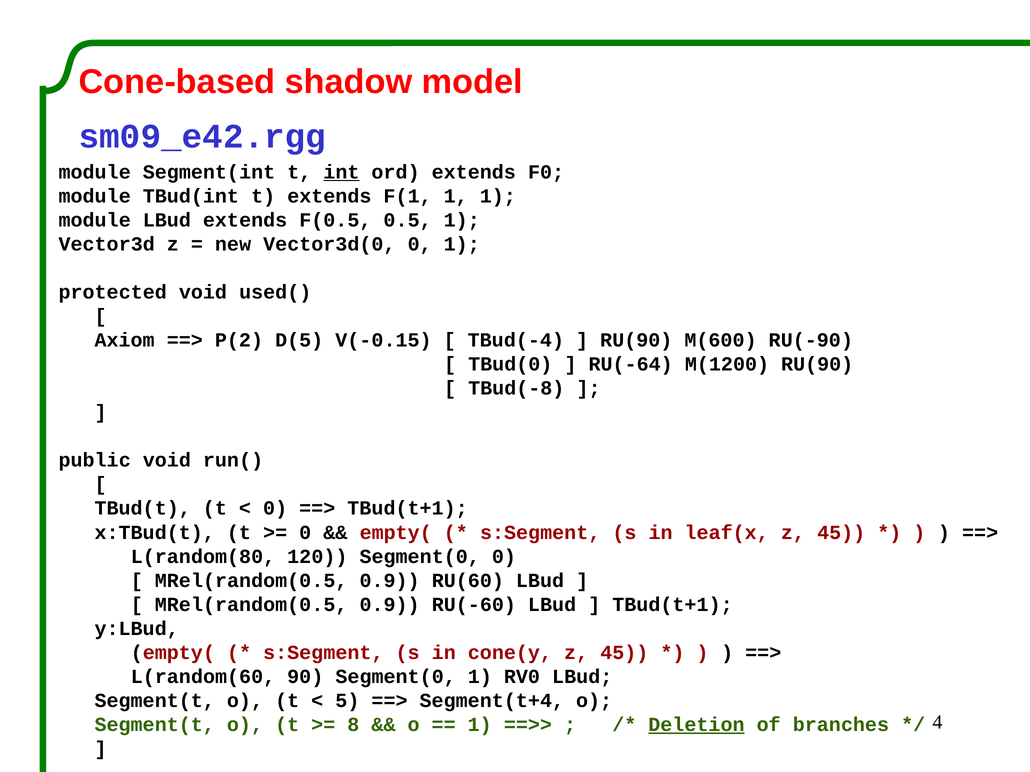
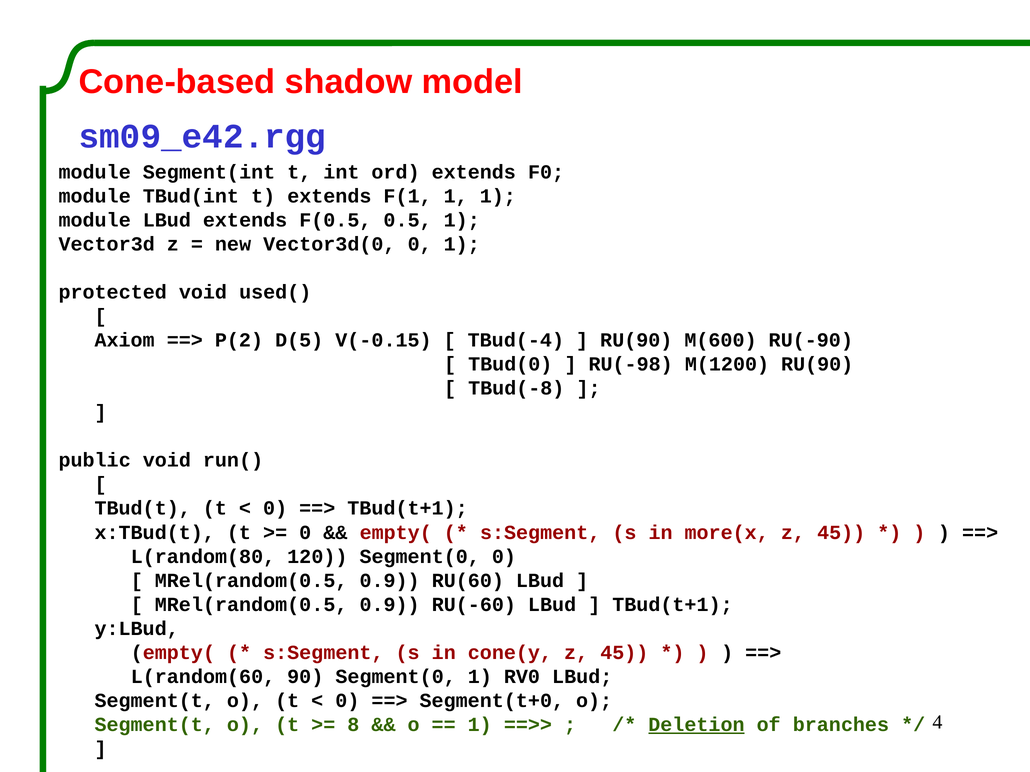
int underline: present -> none
RU(-64: RU(-64 -> RU(-98
leaf(x: leaf(x -> more(x
5 at (347, 701): 5 -> 0
Segment(t+4: Segment(t+4 -> Segment(t+0
